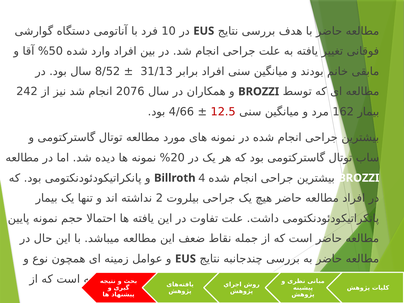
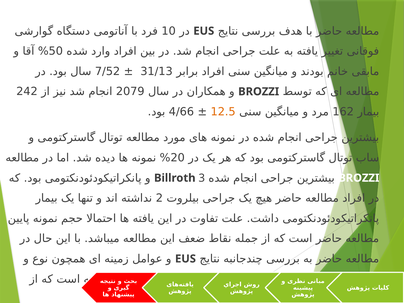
8/52: 8/52 -> 7/52
2076: 2076 -> 2079
12.5 colour: red -> orange
4: 4 -> 3
